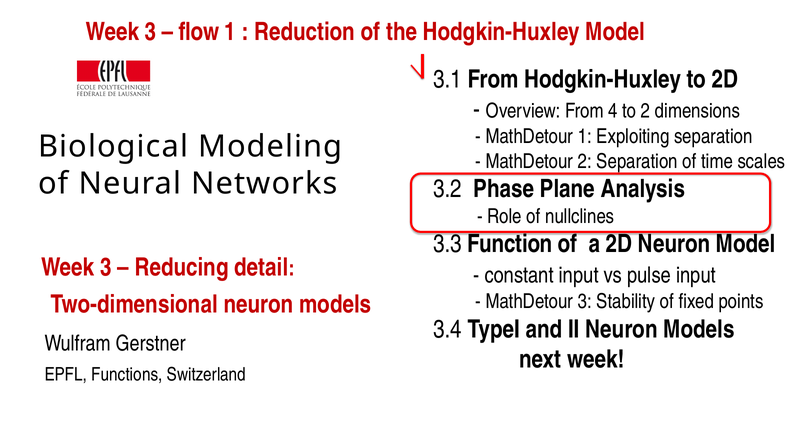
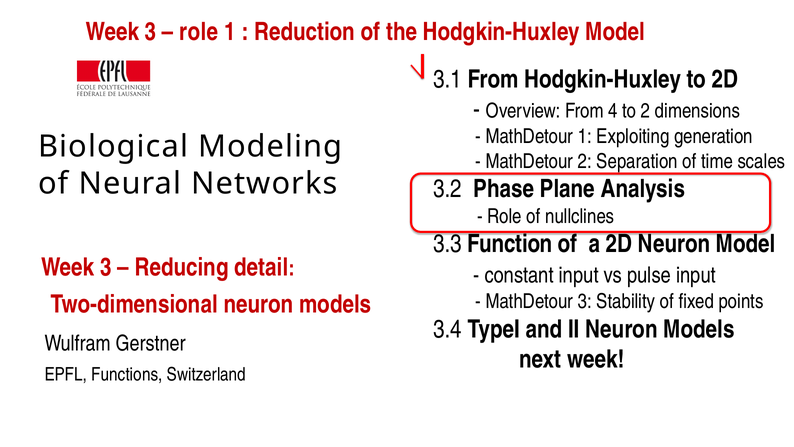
flow at (199, 32): flow -> role
Exploiting separation: separation -> generation
